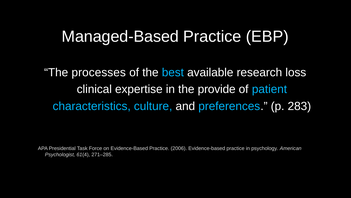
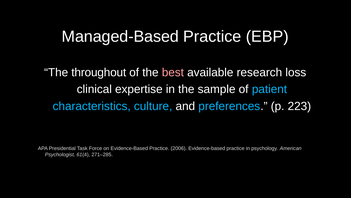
processes: processes -> throughout
best colour: light blue -> pink
provide: provide -> sample
283: 283 -> 223
